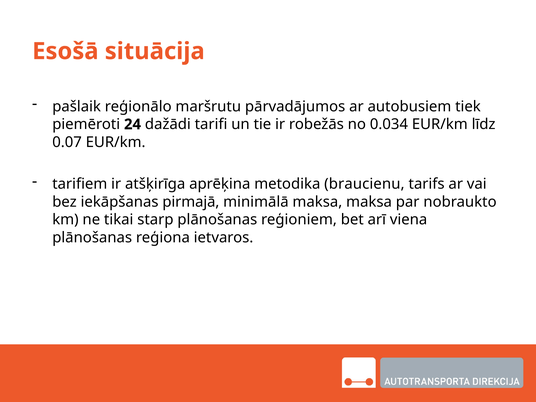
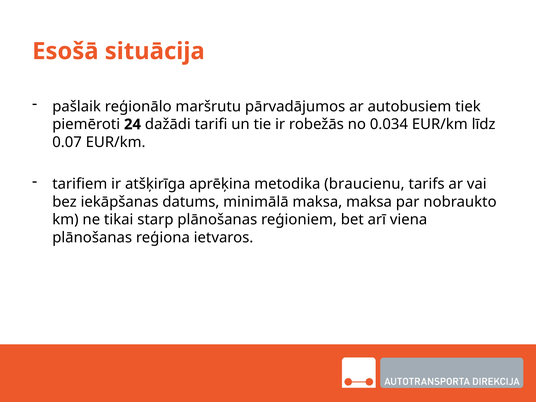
pirmajā: pirmajā -> datums
